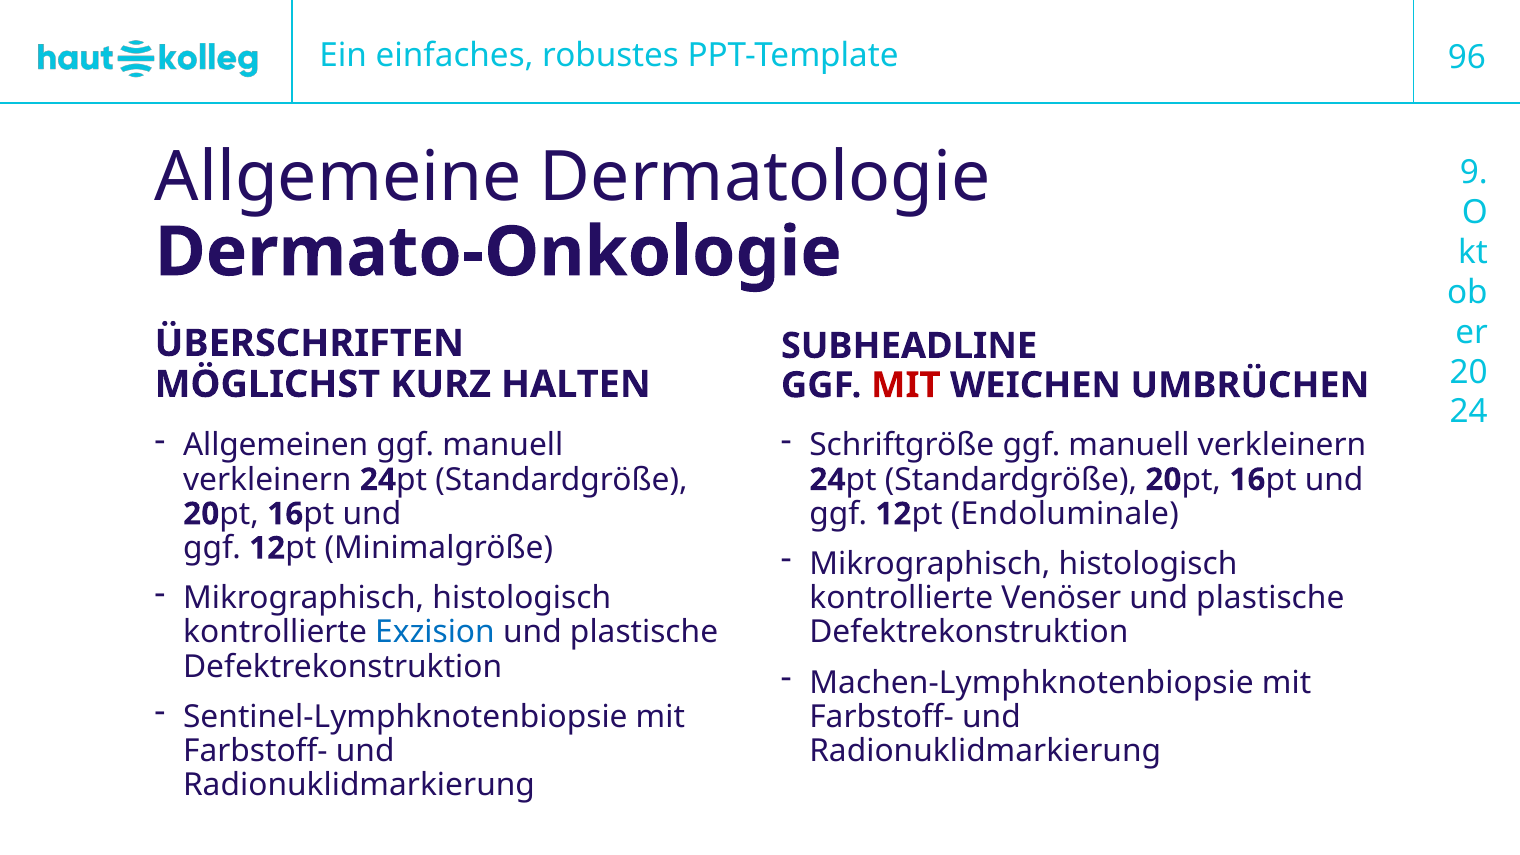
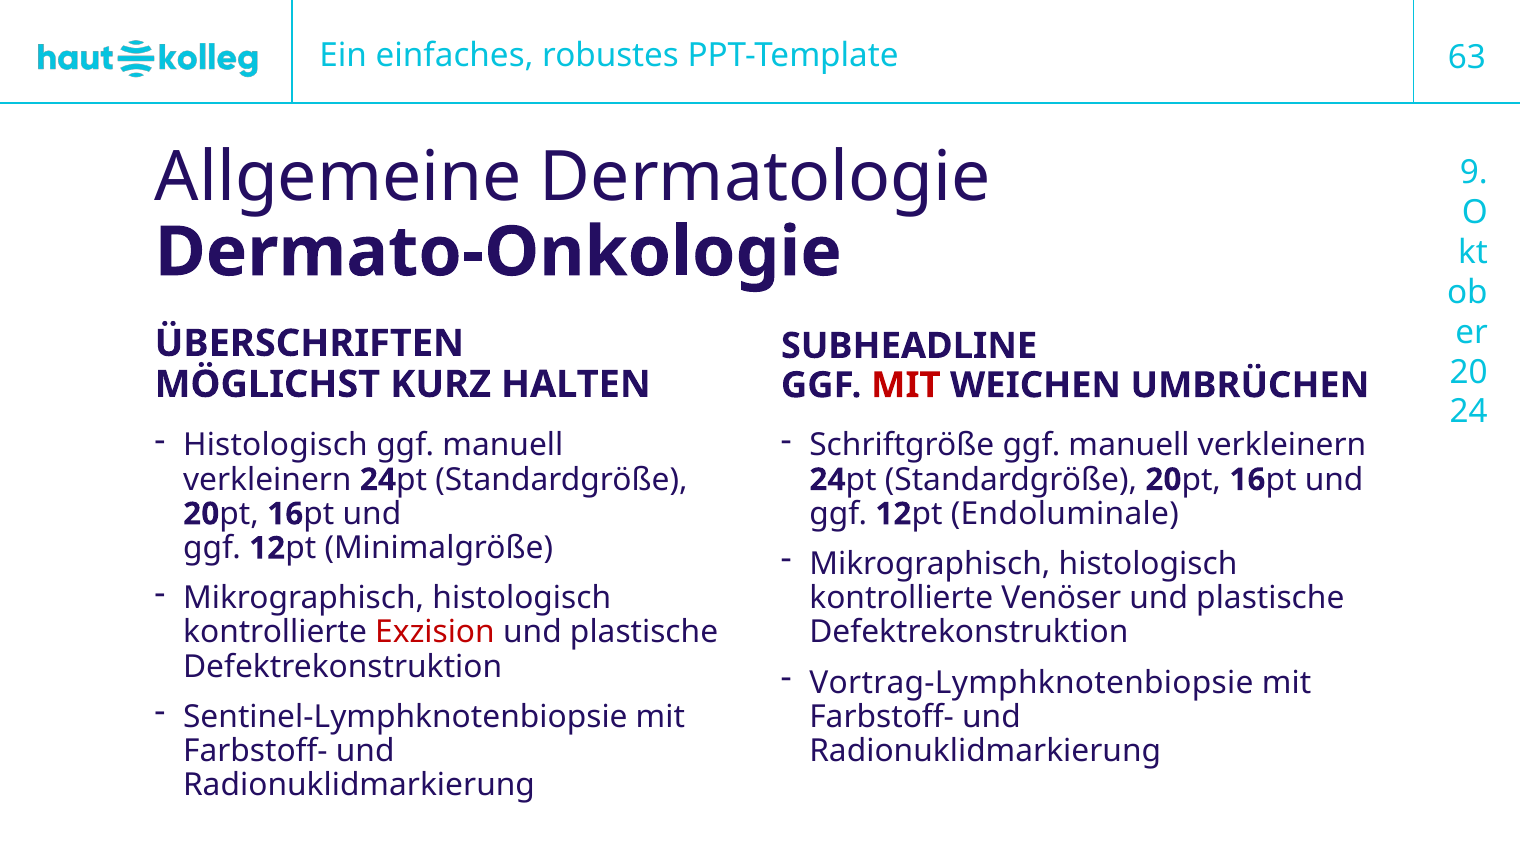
96: 96 -> 63
Allgemeinen at (276, 445): Allgemeinen -> Histologisch
Exzision colour: blue -> red
Machen-Lymphknotenbiopsie: Machen-Lymphknotenbiopsie -> Vortrag-Lymphknotenbiopsie
